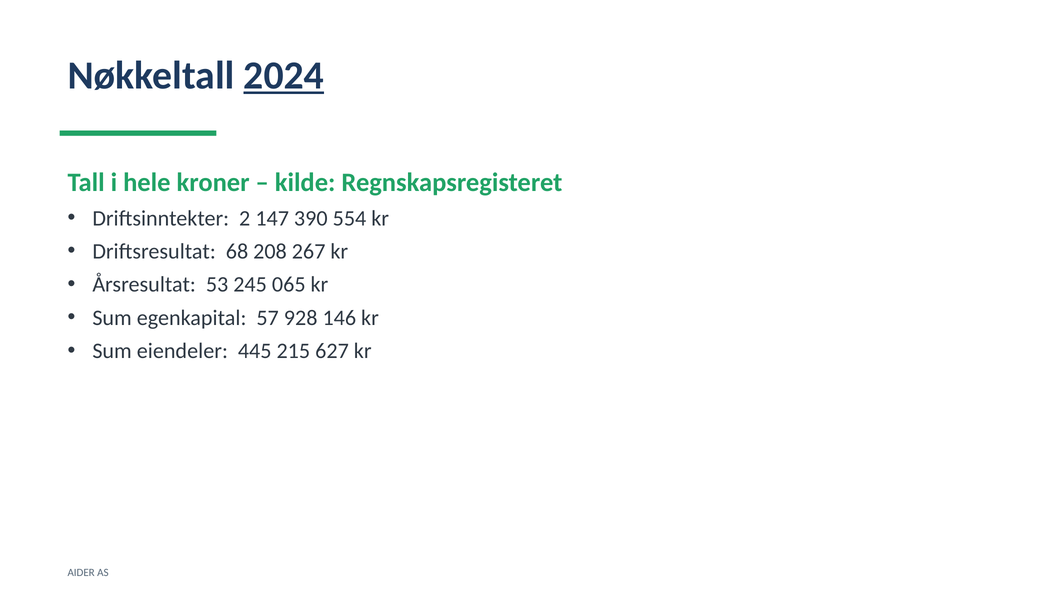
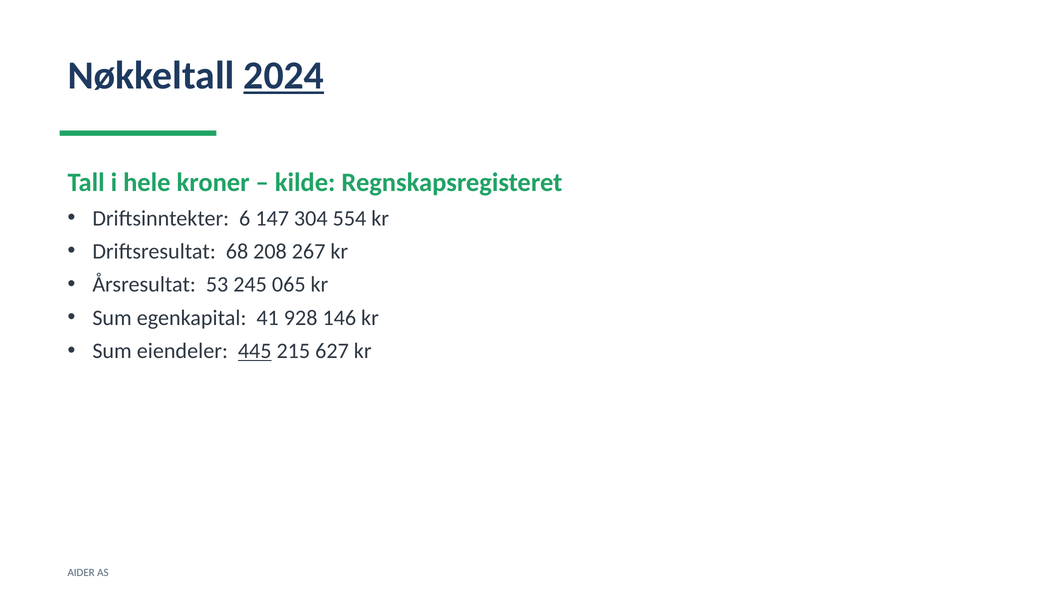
2: 2 -> 6
390: 390 -> 304
57: 57 -> 41
445 underline: none -> present
